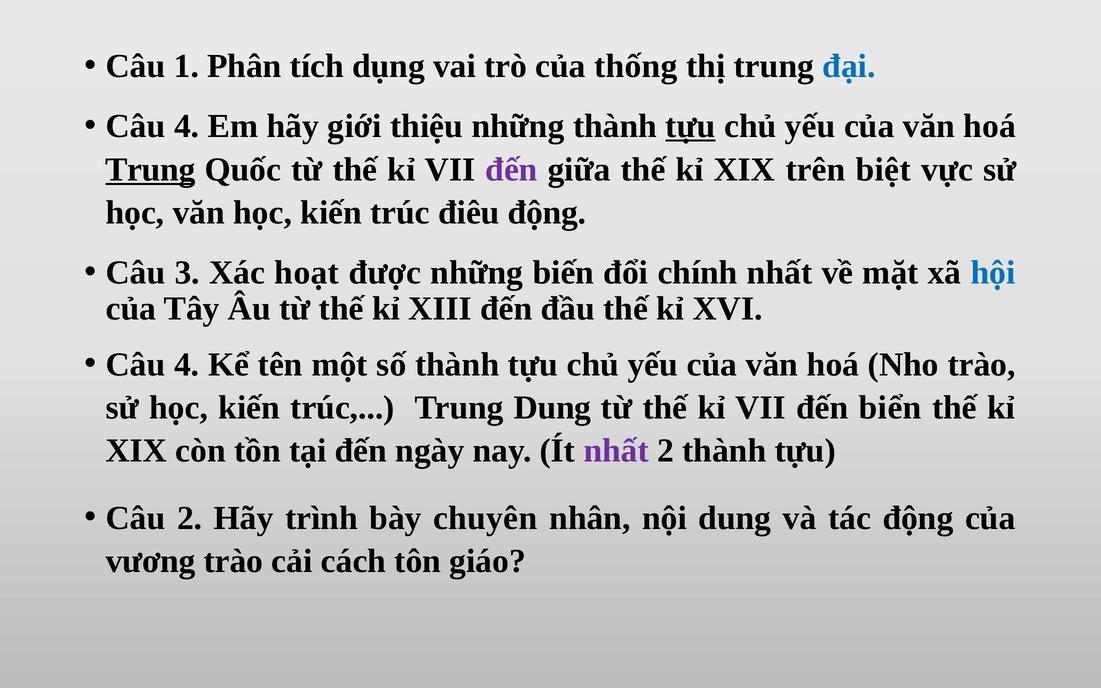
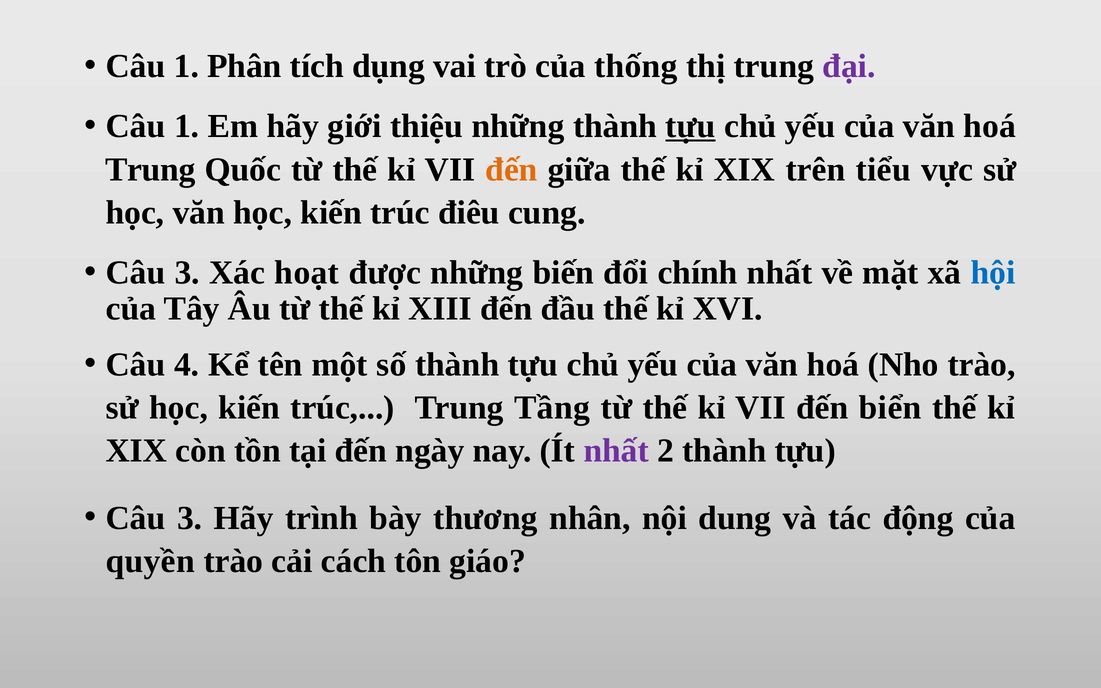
đại colour: blue -> purple
4 at (187, 126): 4 -> 1
Trung at (150, 169) underline: present -> none
đến at (511, 169) colour: purple -> orange
biệt: biệt -> tiểu
điêu động: động -> cung
Trung Dung: Dung -> Tầng
2 at (190, 518): 2 -> 3
chuyên: chuyên -> thương
vương: vương -> quyền
